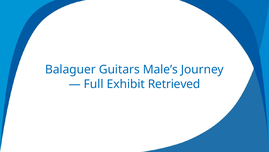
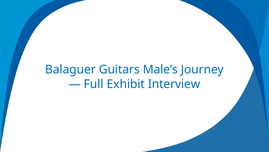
Retrieved: Retrieved -> Interview
